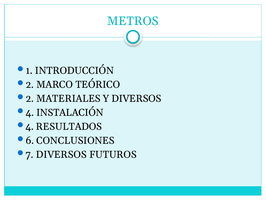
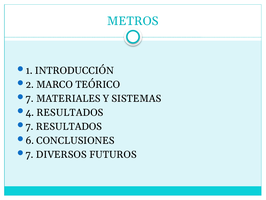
2 at (30, 98): 2 -> 7
Y DIVERSOS: DIVERSOS -> SISTEMAS
4 INSTALACIÓN: INSTALACIÓN -> RESULTADOS
4 at (30, 126): 4 -> 7
